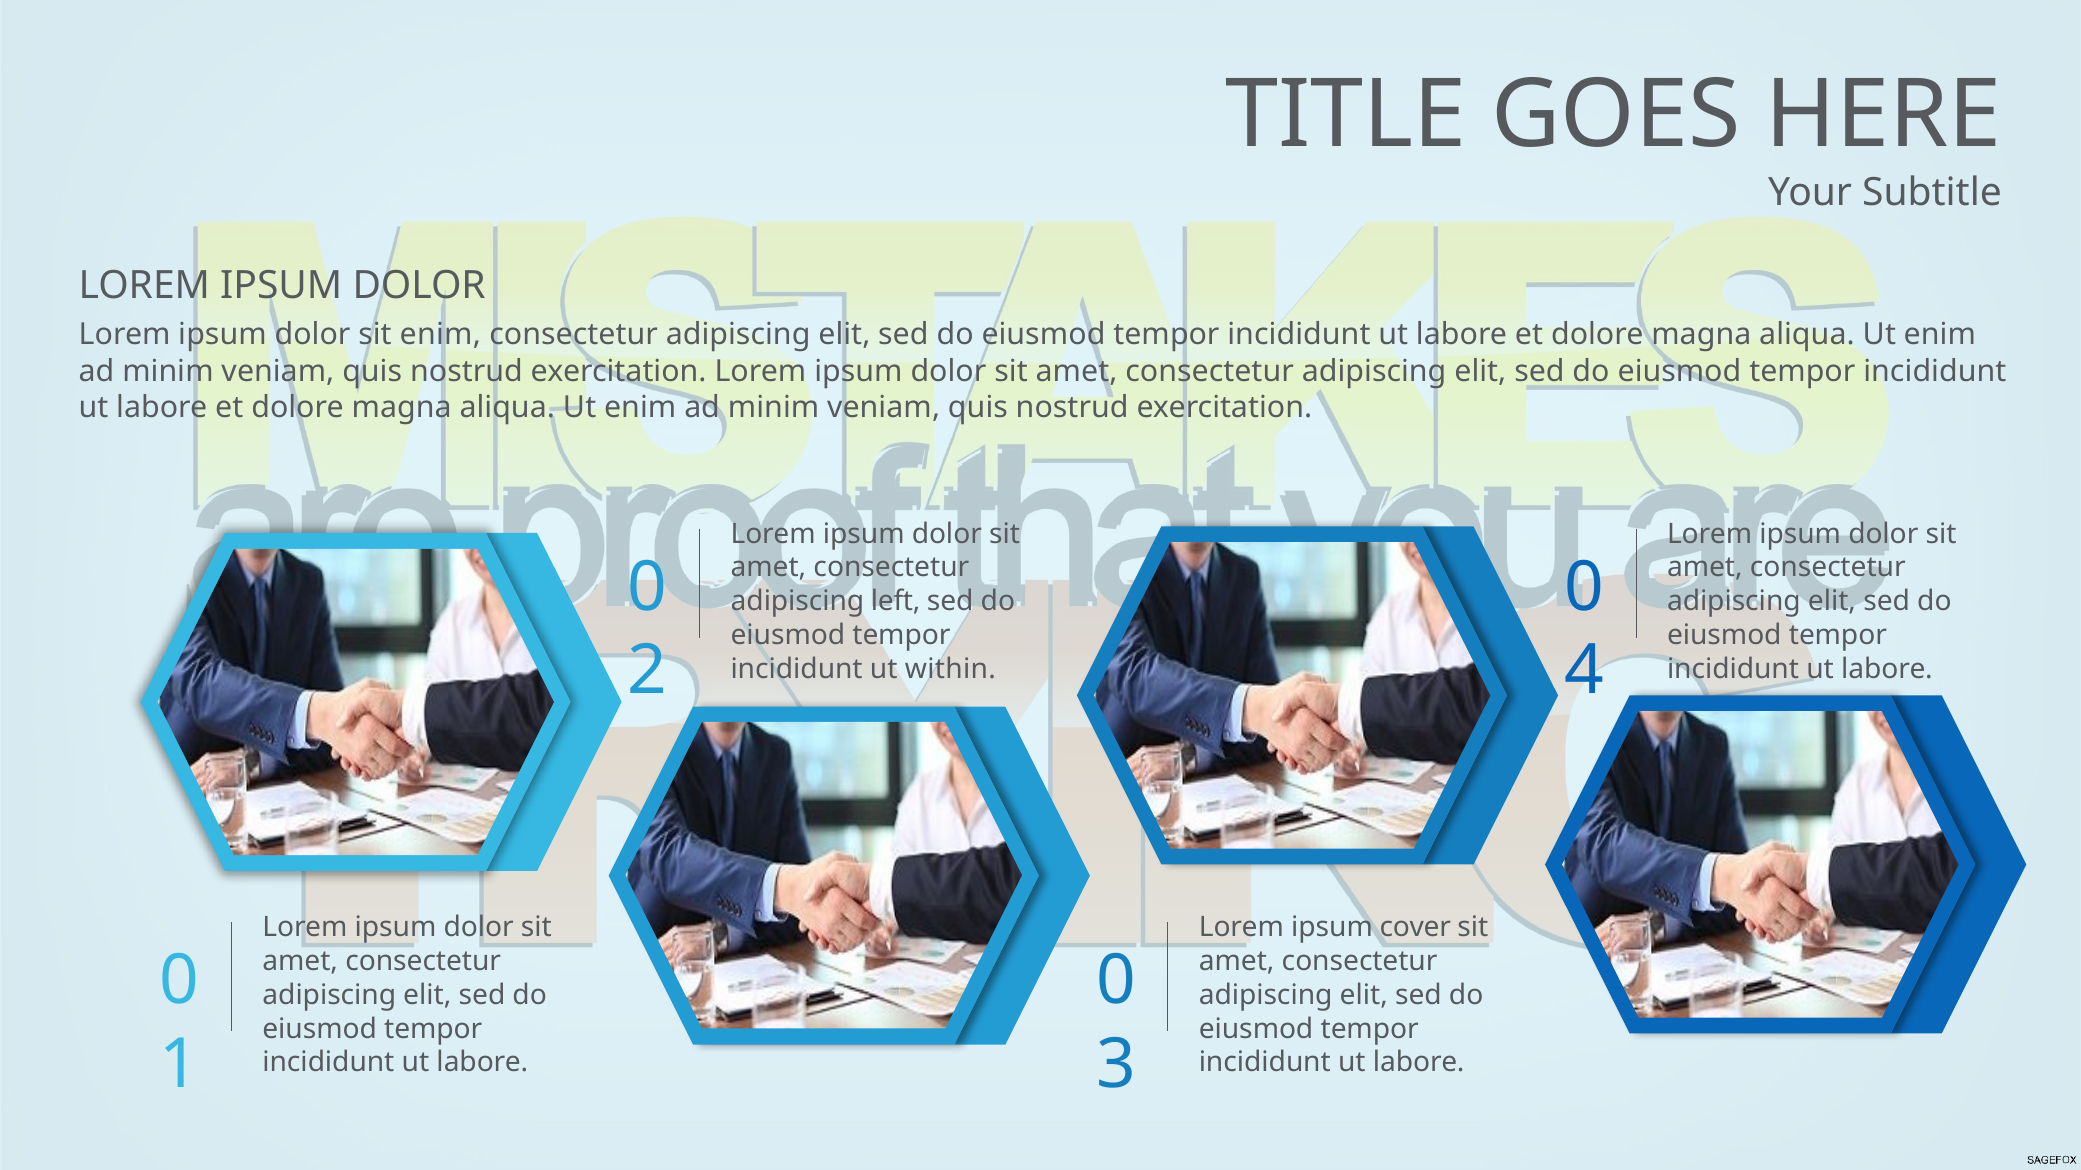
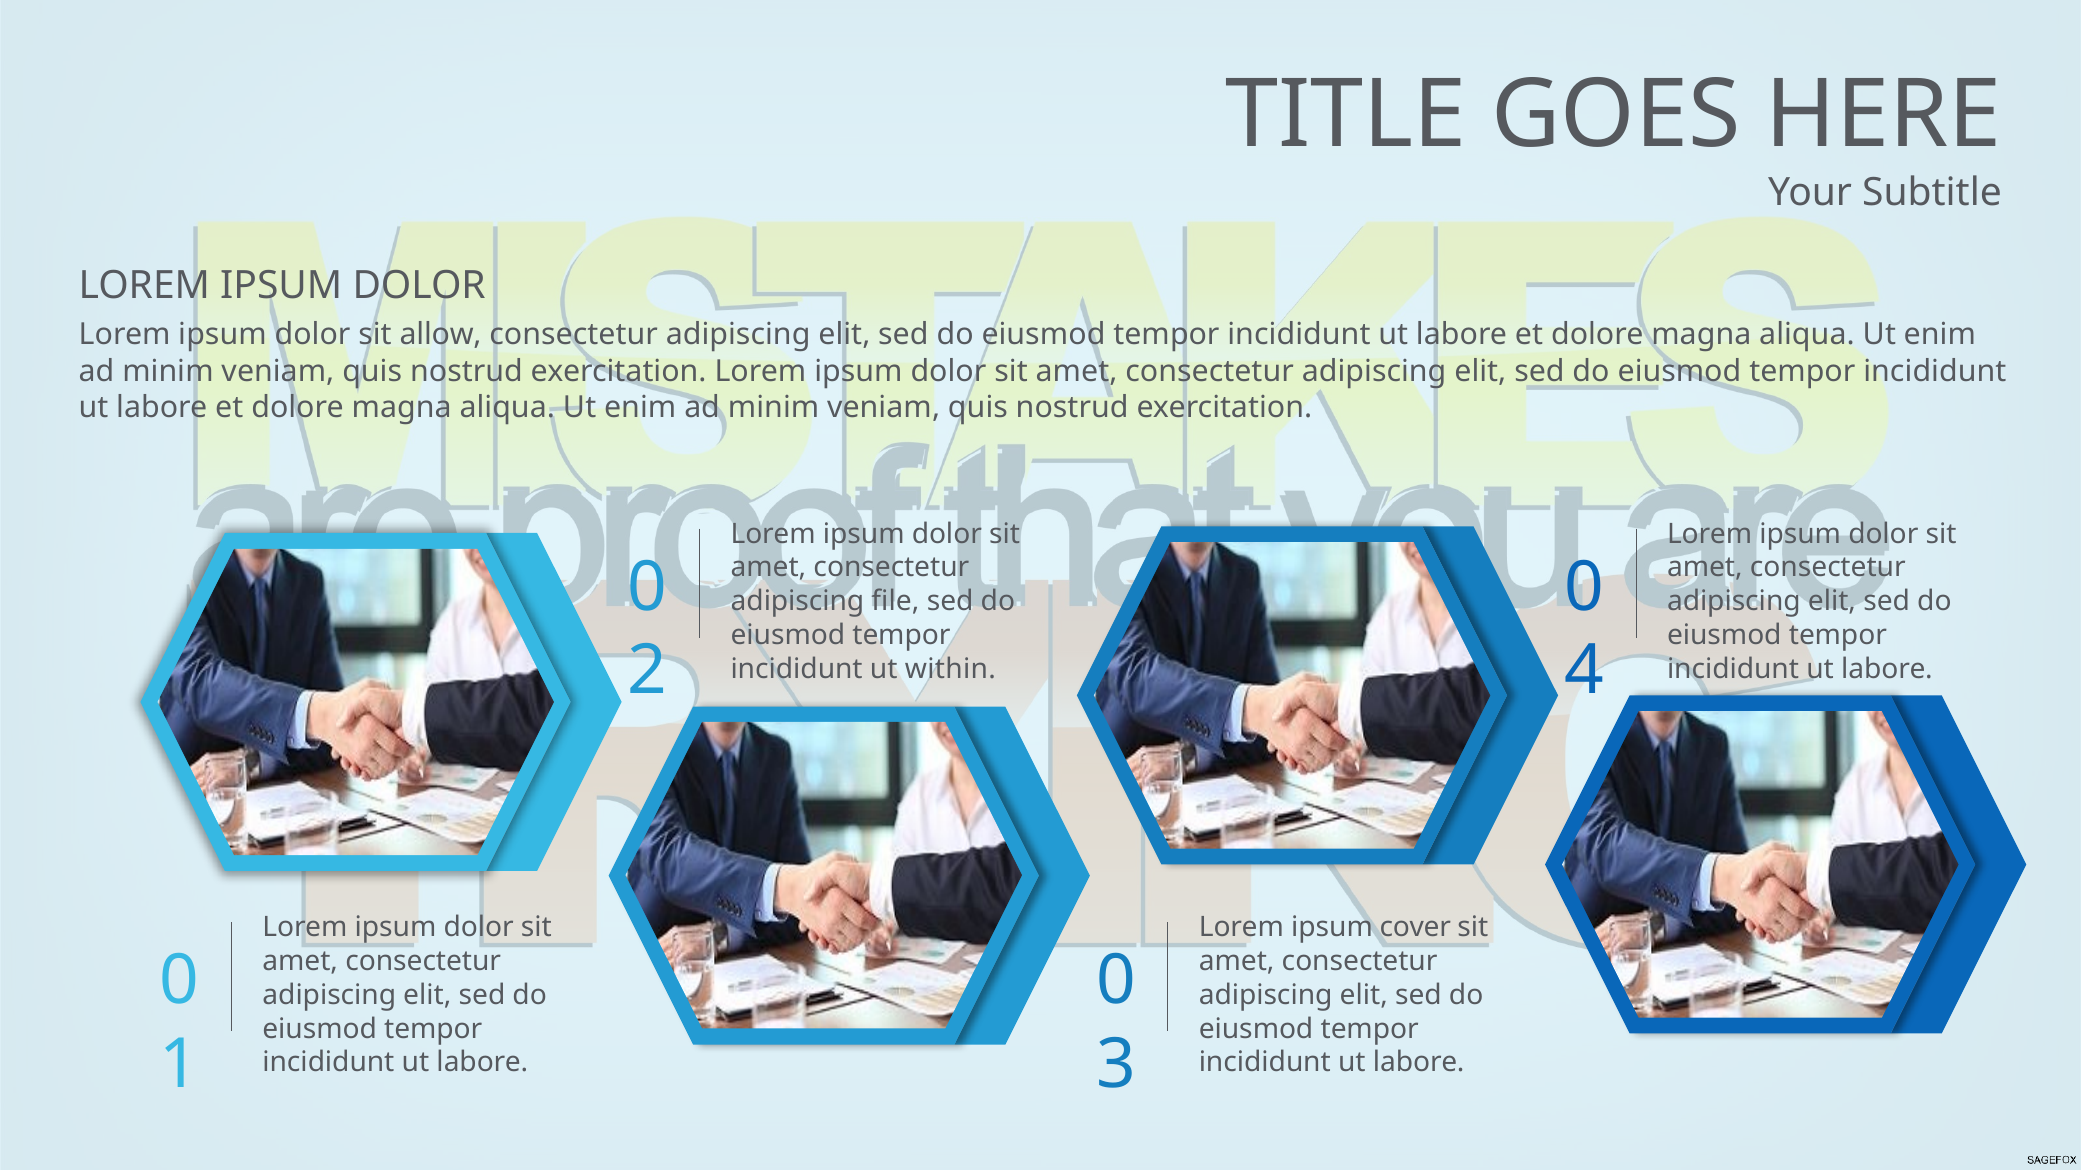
sit enim: enim -> allow
left: left -> file
